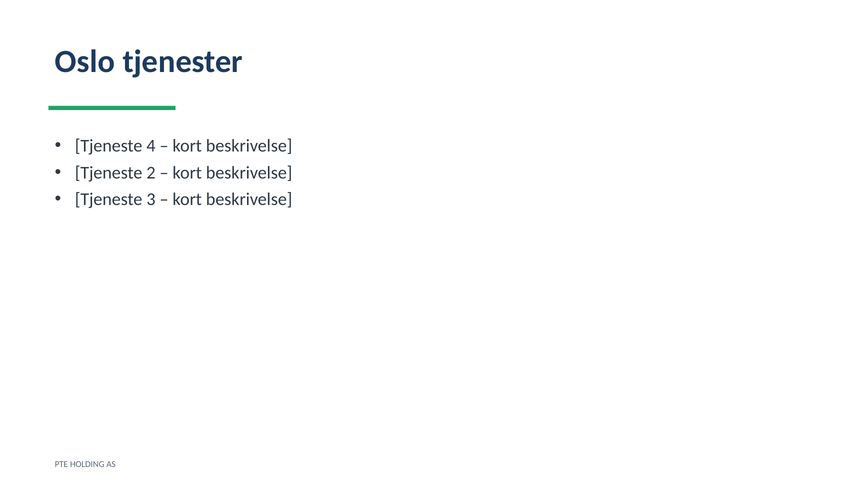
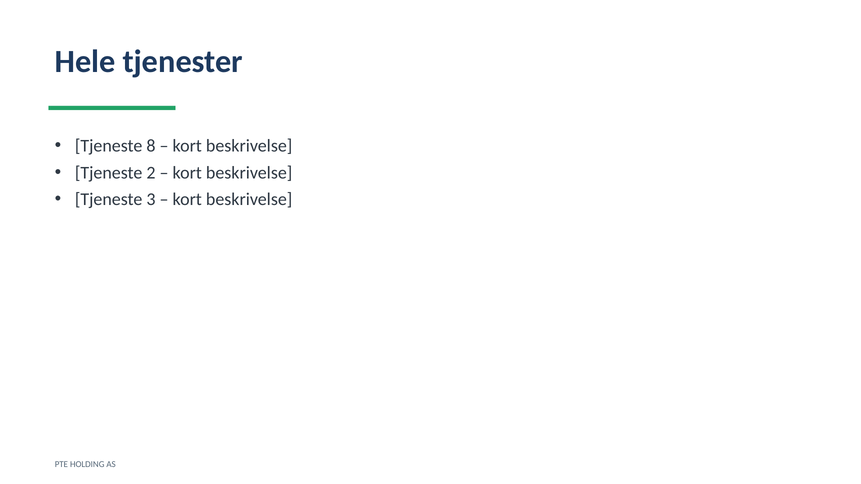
Oslo: Oslo -> Hele
4: 4 -> 8
